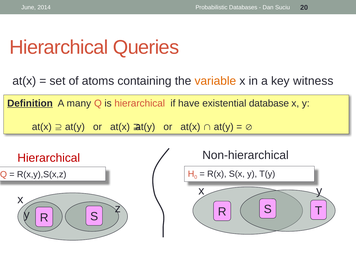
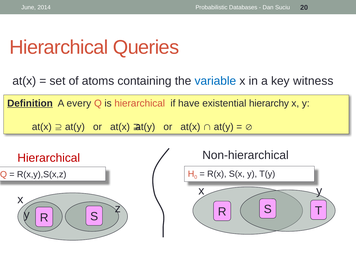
variable colour: orange -> blue
many: many -> every
database: database -> hierarchy
